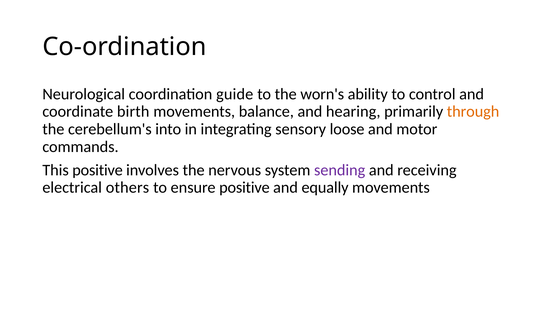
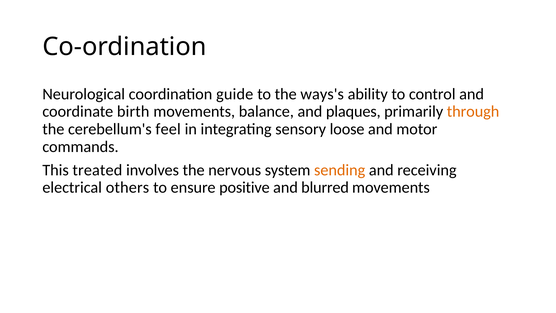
worn's: worn's -> ways's
hearing: hearing -> plaques
into: into -> feel
This positive: positive -> treated
sending colour: purple -> orange
equally: equally -> blurred
